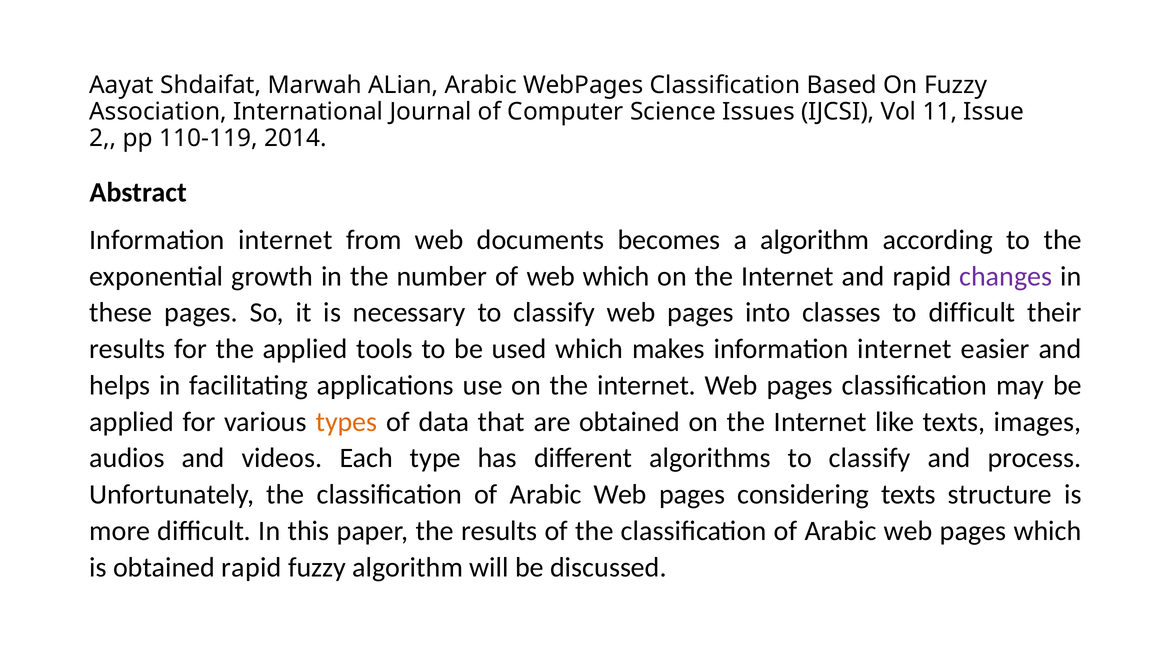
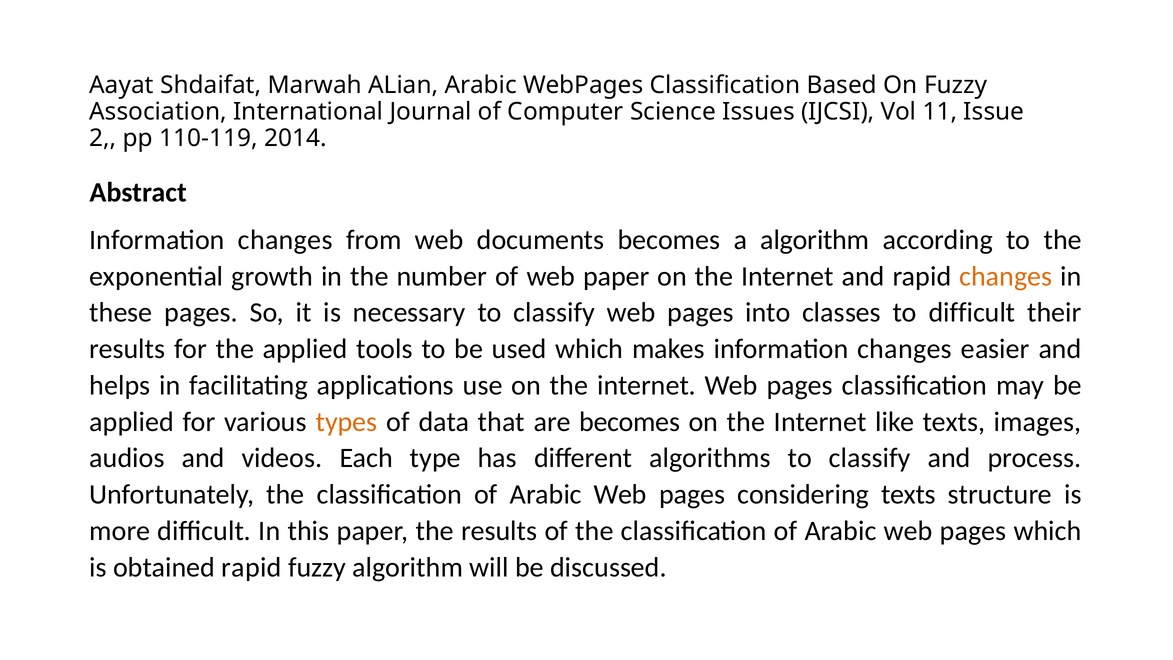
internet at (285, 240): internet -> changes
web which: which -> paper
changes at (1006, 276) colour: purple -> orange
makes information internet: internet -> changes
are obtained: obtained -> becomes
